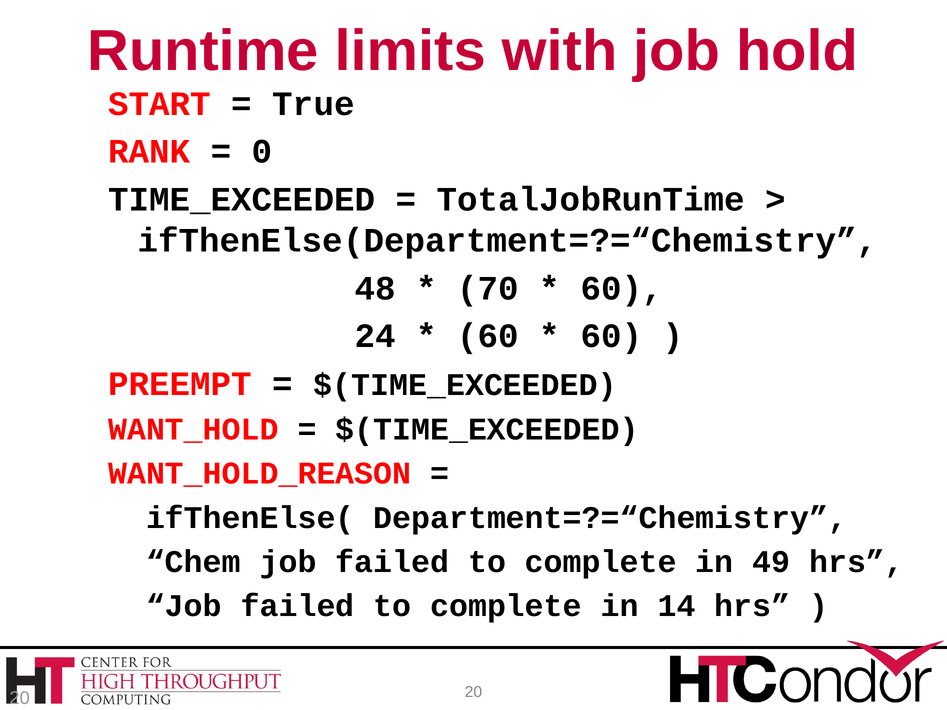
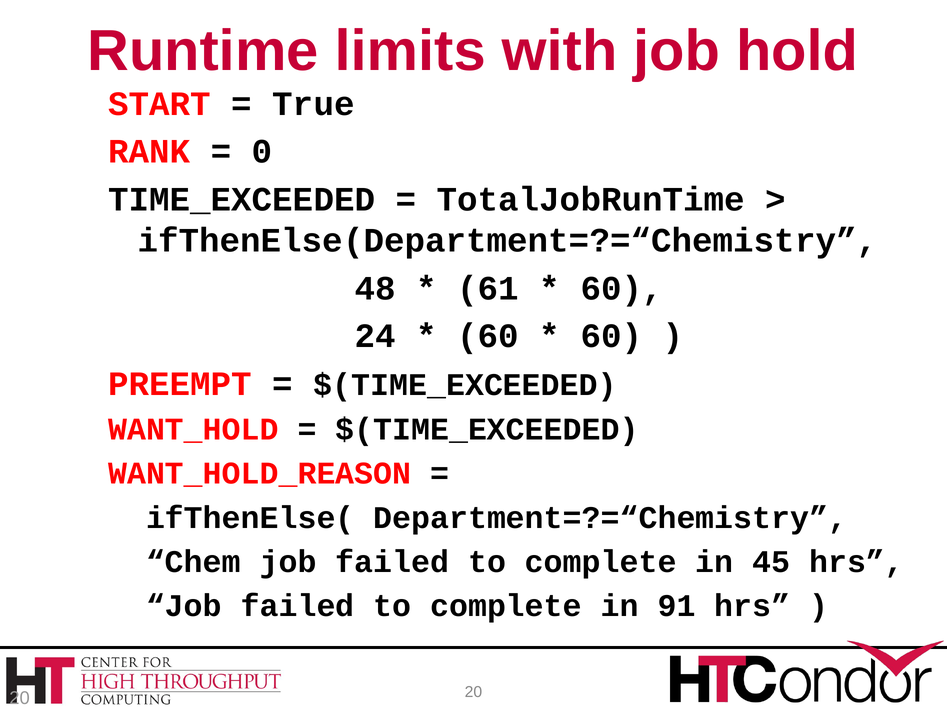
70: 70 -> 61
49: 49 -> 45
14: 14 -> 91
